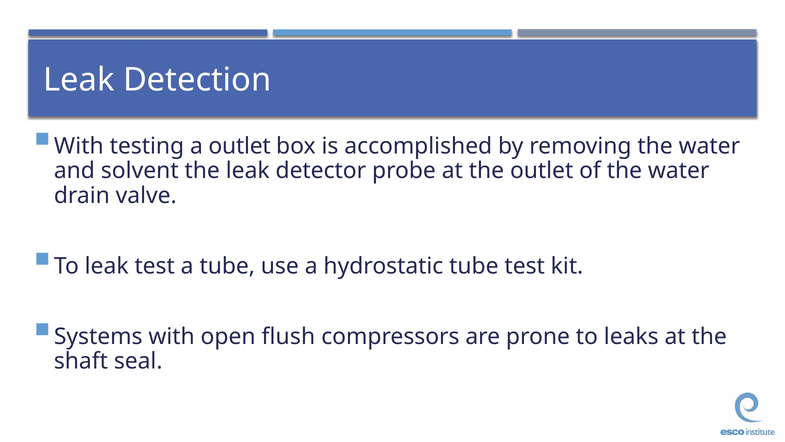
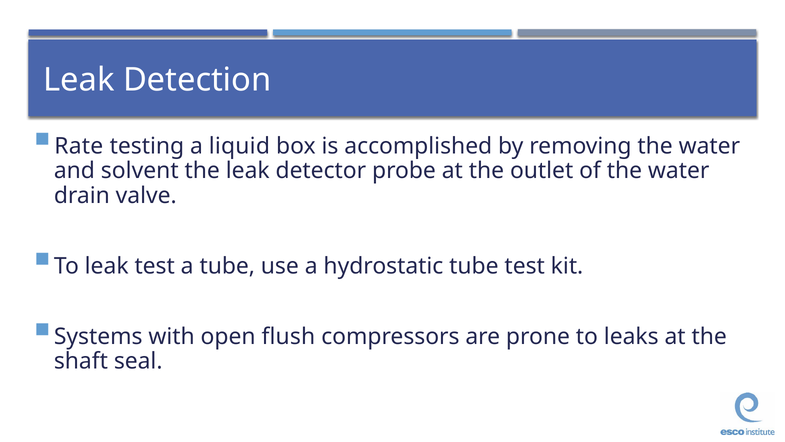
With at (79, 146): With -> Rate
a outlet: outlet -> liquid
